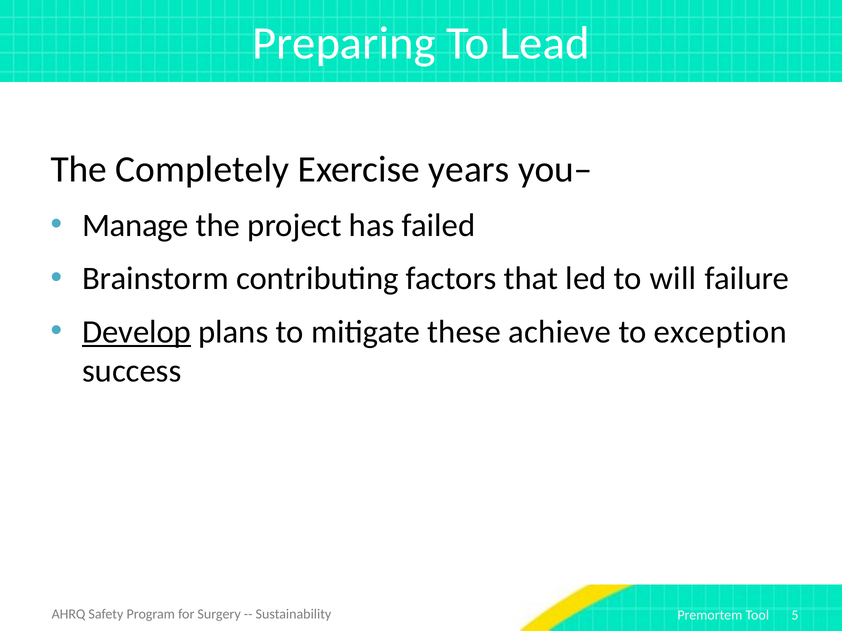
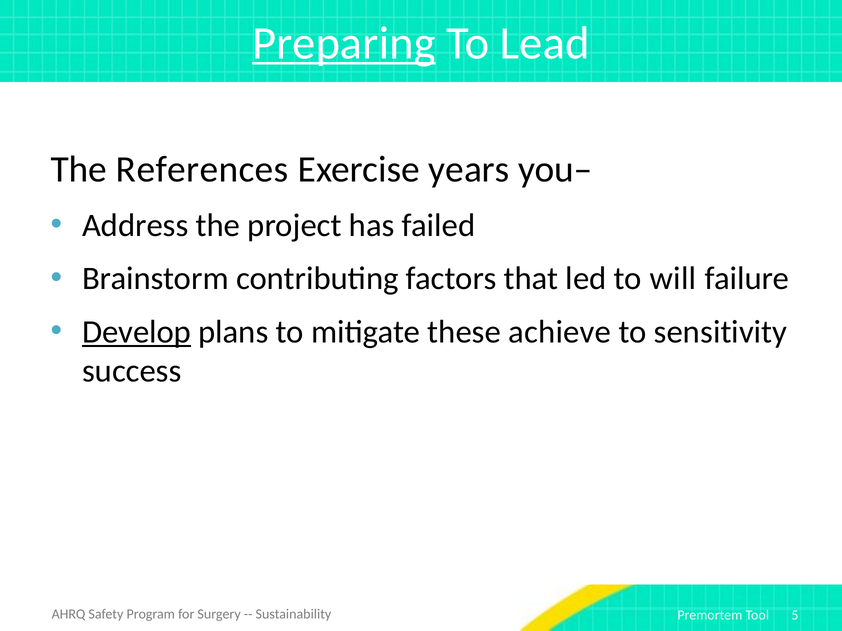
Preparing underline: none -> present
Completely: Completely -> References
Manage: Manage -> Address
exception: exception -> sensitivity
